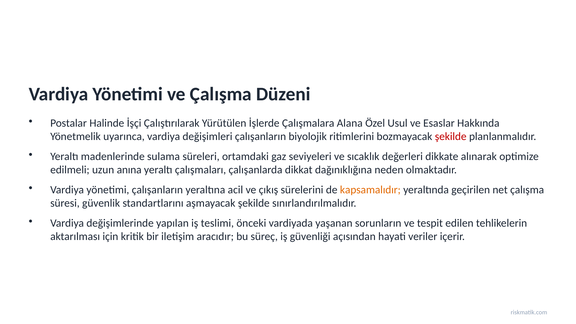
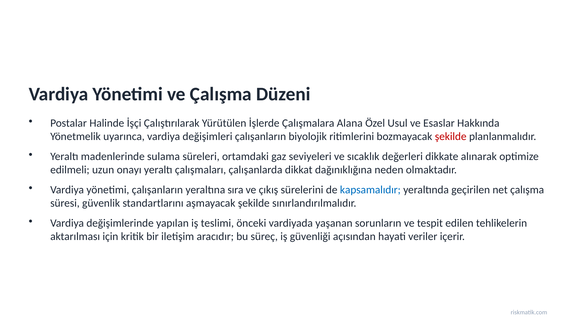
anına: anına -> onayı
acil: acil -> sıra
kapsamalıdır colour: orange -> blue
